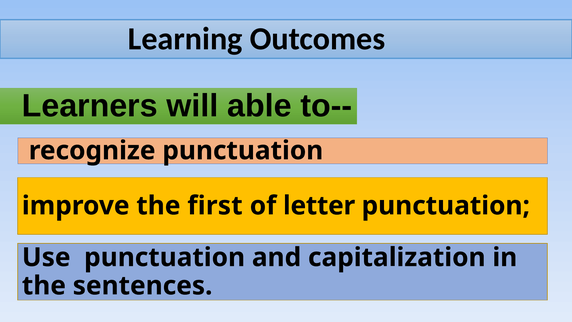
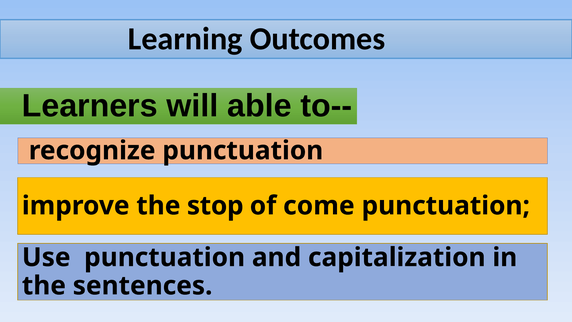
first: first -> stop
letter: letter -> come
